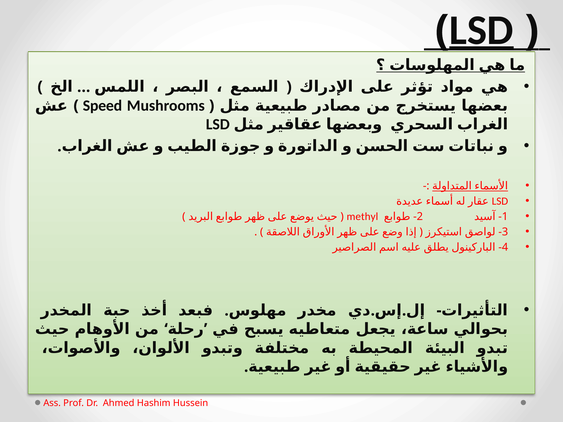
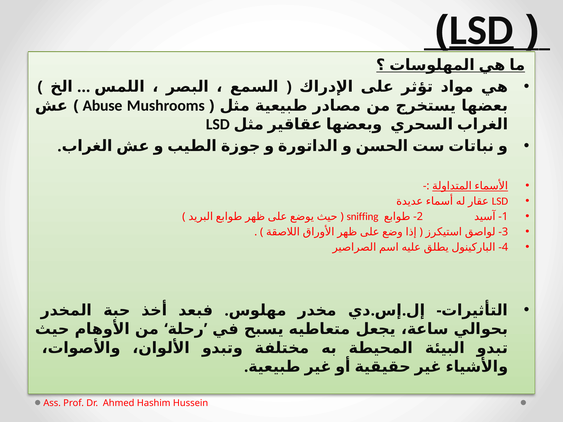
Speed: Speed -> Abuse
methyl: methyl -> sniffing
